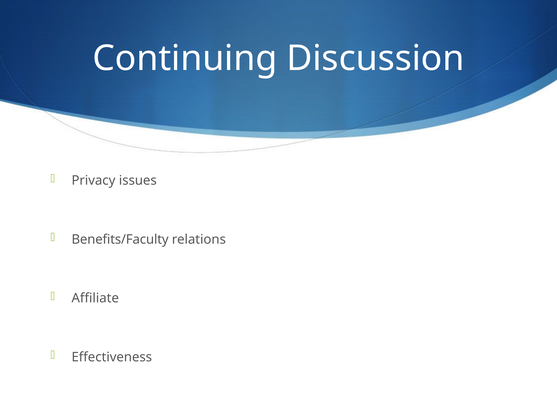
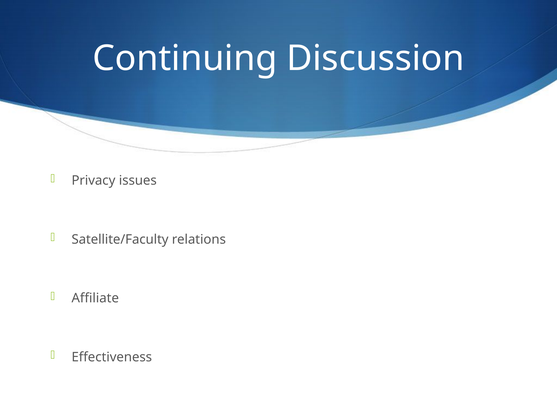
Benefits/Faculty: Benefits/Faculty -> Satellite/Faculty
